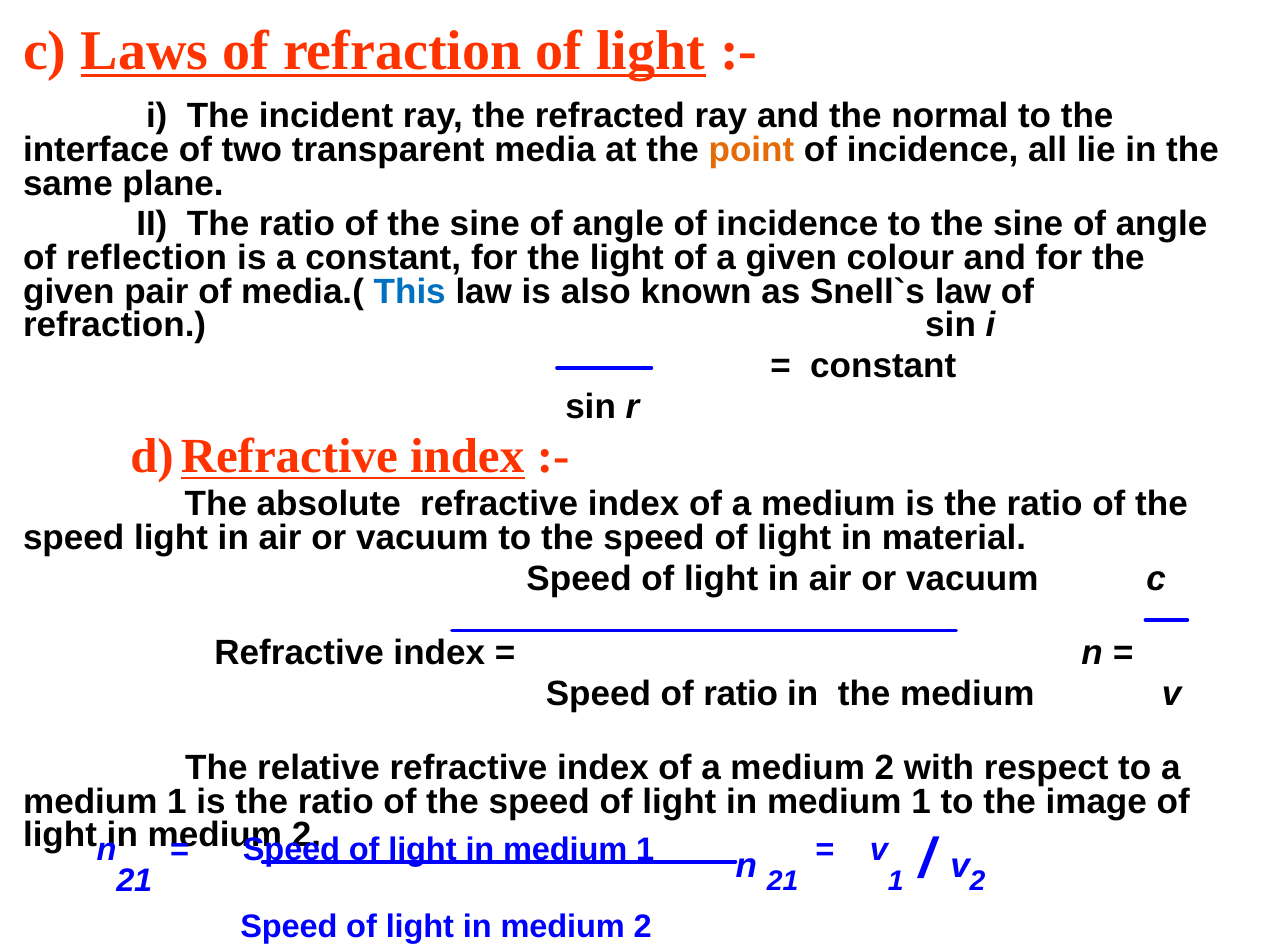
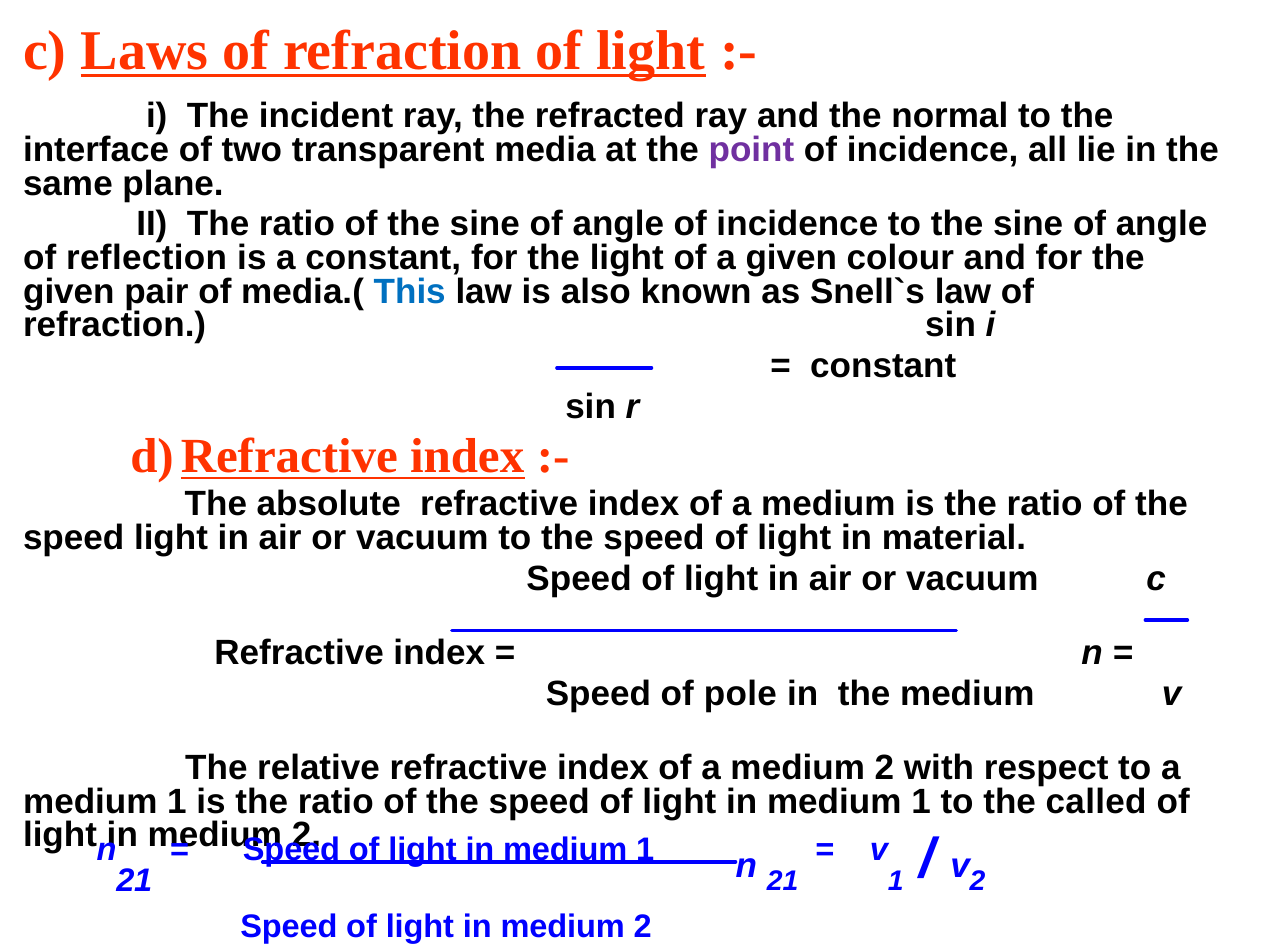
point colour: orange -> purple
of ratio: ratio -> pole
image: image -> called
